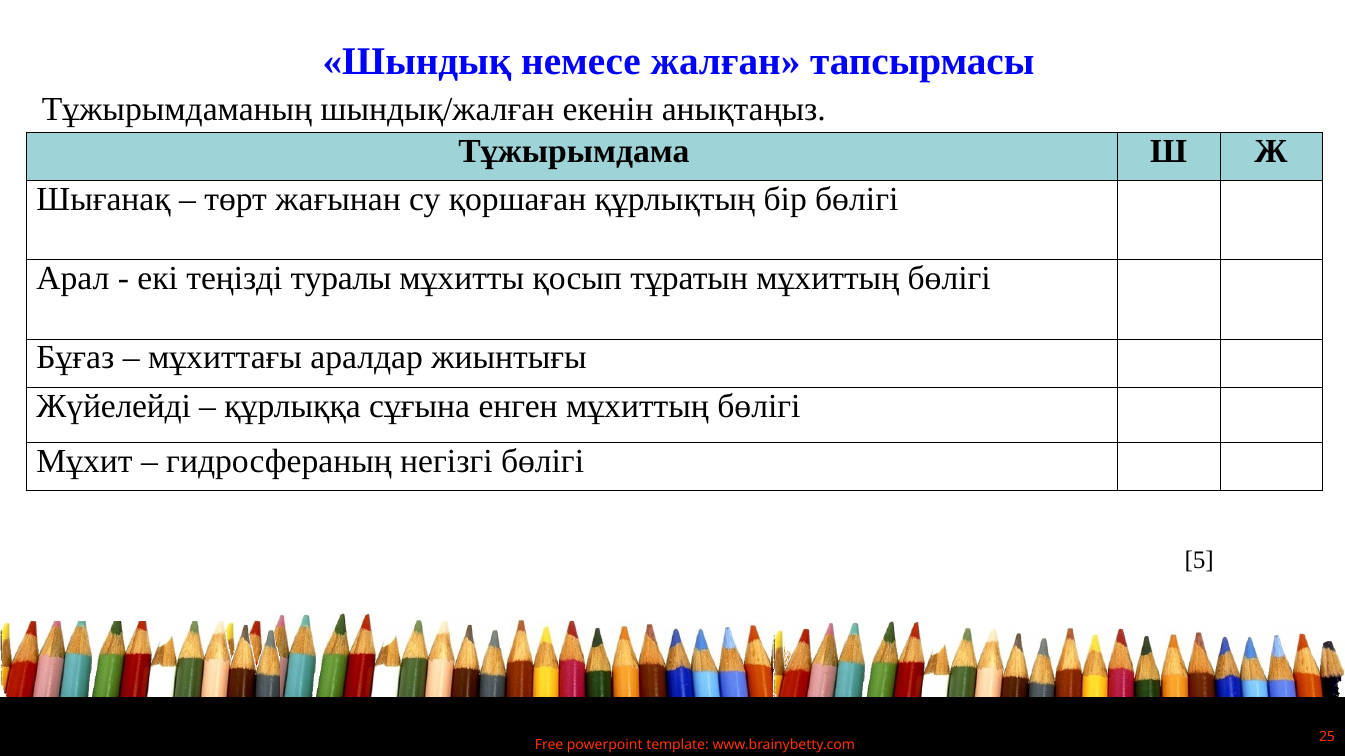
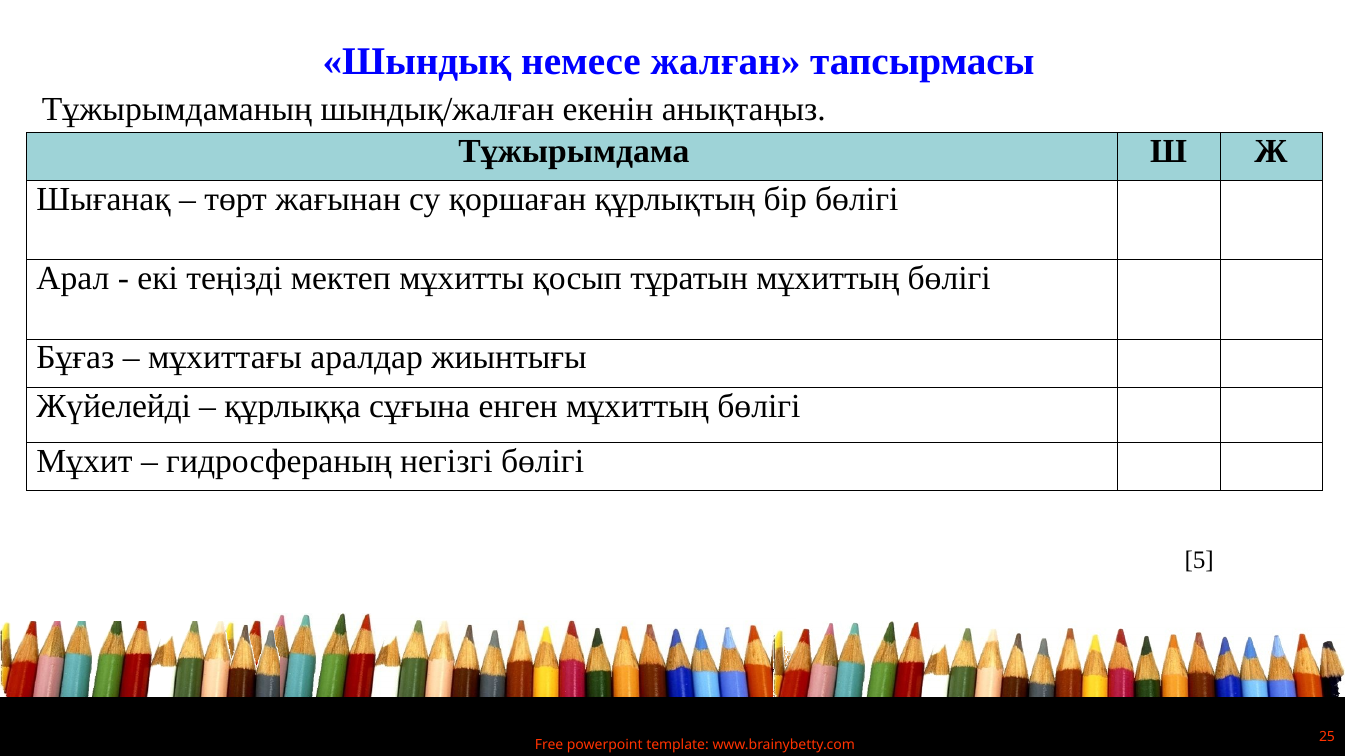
туралы: туралы -> мектеп
